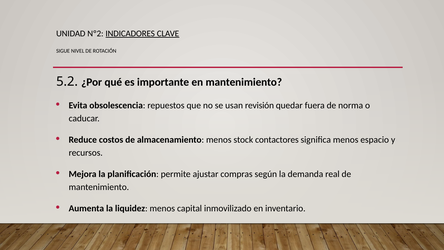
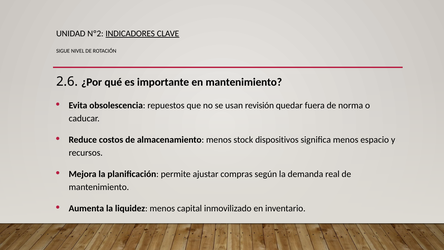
5.2: 5.2 -> 2.6
contactores: contactores -> dispositivos
